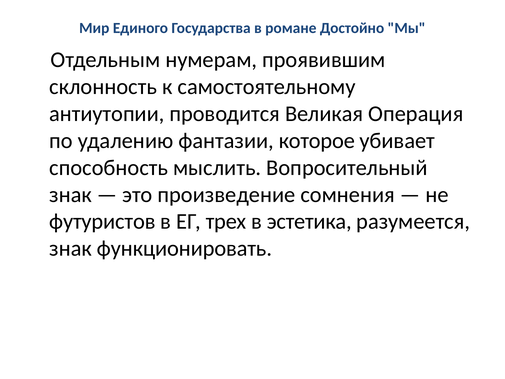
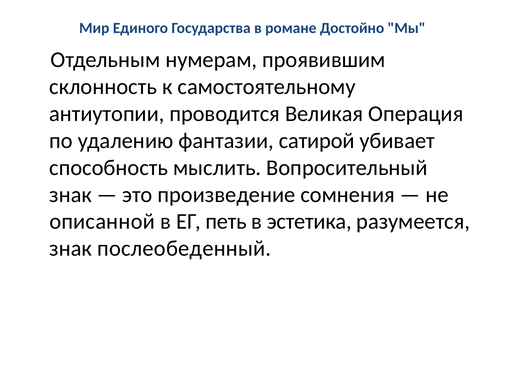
которое: которое -> сатирой
футуристов: футуристов -> описанной
трех: трех -> петь
функционировать: функционировать -> послеобеденный
